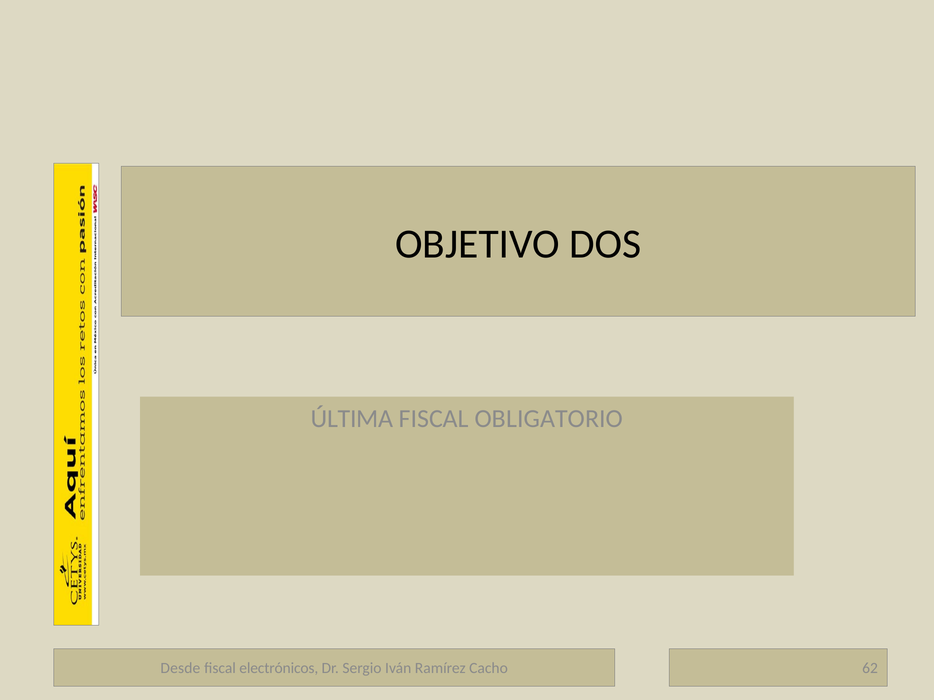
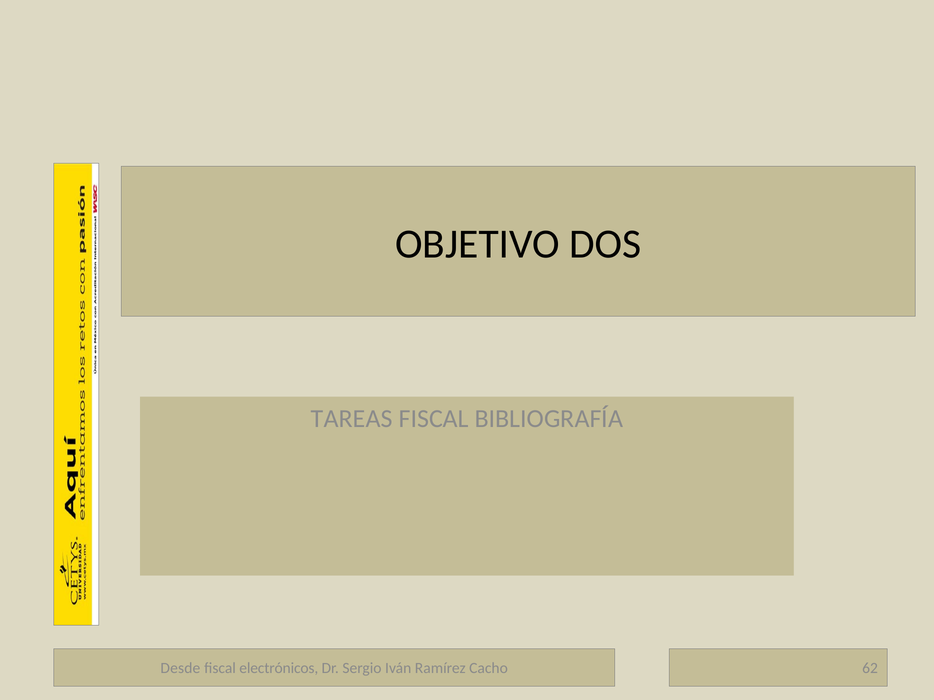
ÚLTIMA: ÚLTIMA -> TAREAS
OBLIGATORIO: OBLIGATORIO -> BIBLIOGRAFÍA
